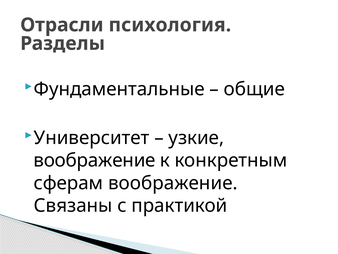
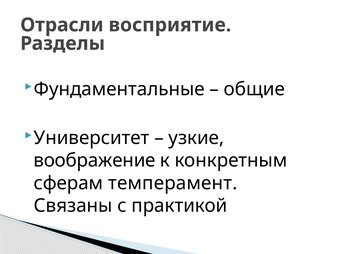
психология: психология -> восприятие
сферам воображение: воображение -> темперамент
